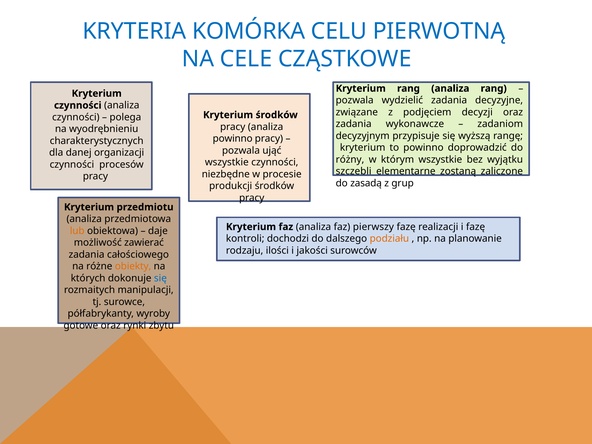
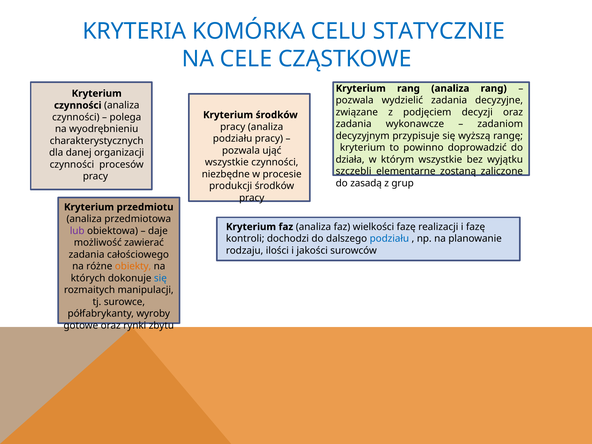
PIERWOTNĄ: PIERWOTNĄ -> STATYCZNIE
powinno at (233, 139): powinno -> podziału
różny: różny -> działa
pierwszy: pierwszy -> wielkości
lub colour: orange -> purple
podziału at (389, 239) colour: orange -> blue
